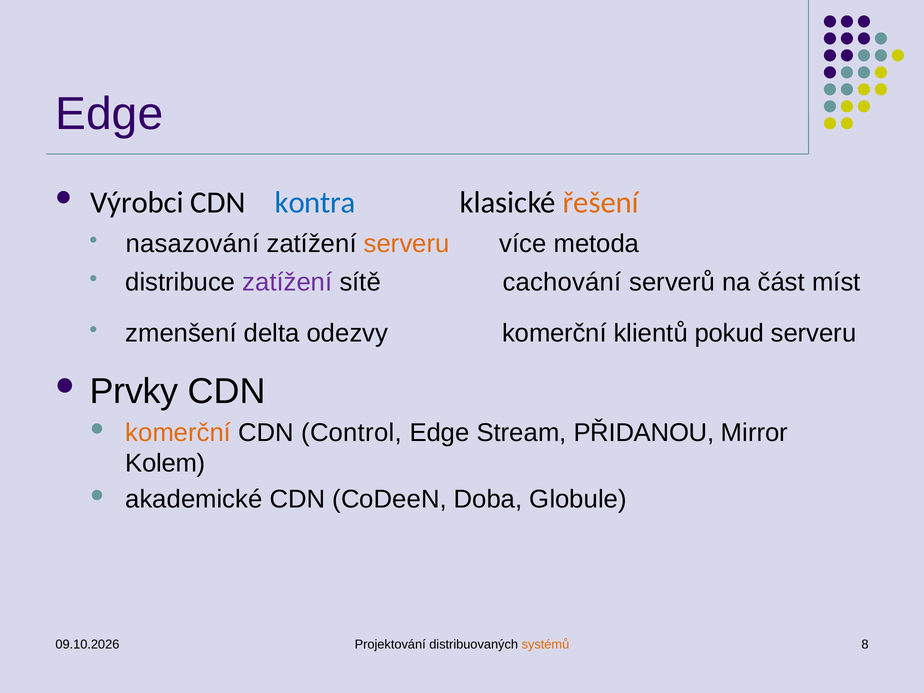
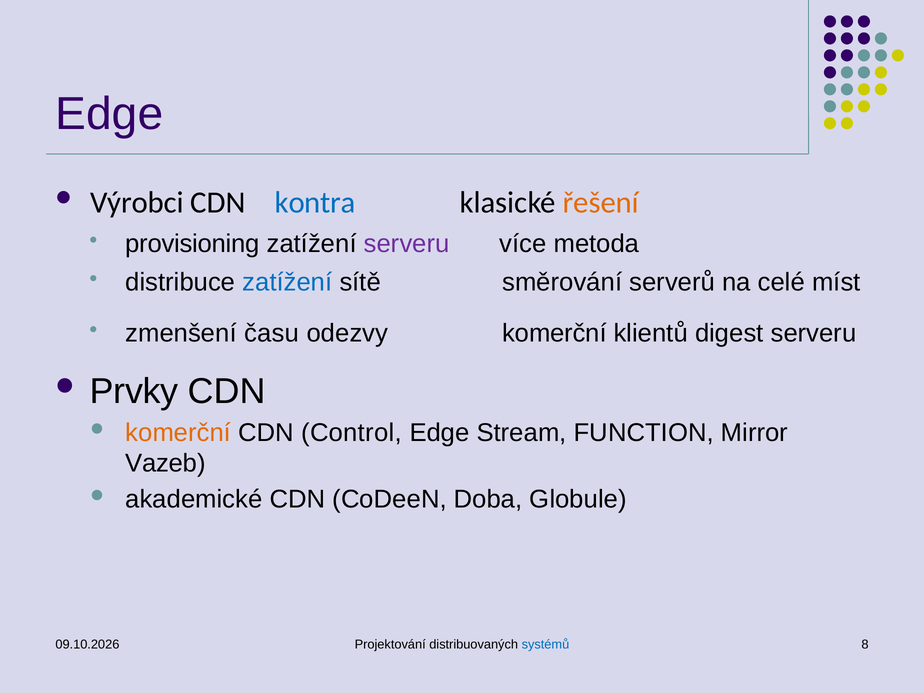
nasazování: nasazování -> provisioning
serveru at (407, 244) colour: orange -> purple
zatížení at (287, 282) colour: purple -> blue
cachování: cachování -> směrování
část: část -> celé
delta: delta -> času
pokud: pokud -> digest
PŘIDANOU: PŘIDANOU -> FUNCTION
Kolem: Kolem -> Vazeb
systémů colour: orange -> blue
